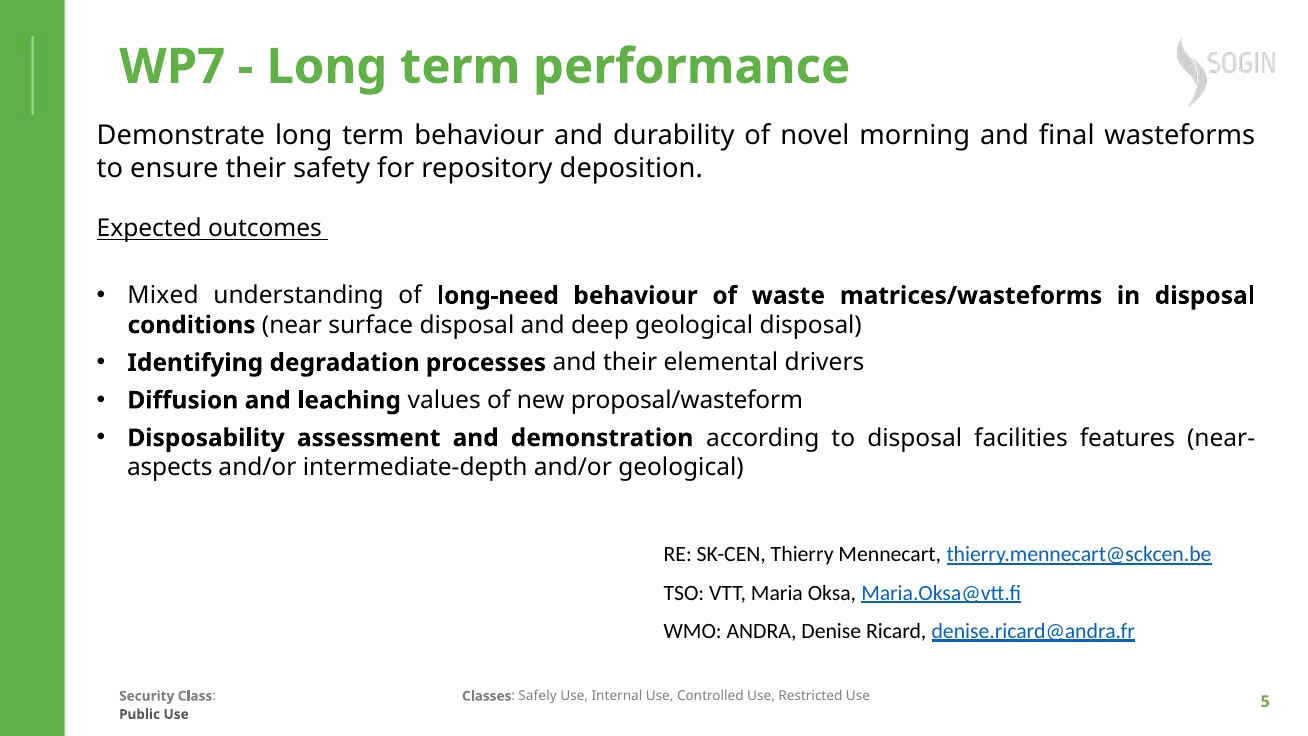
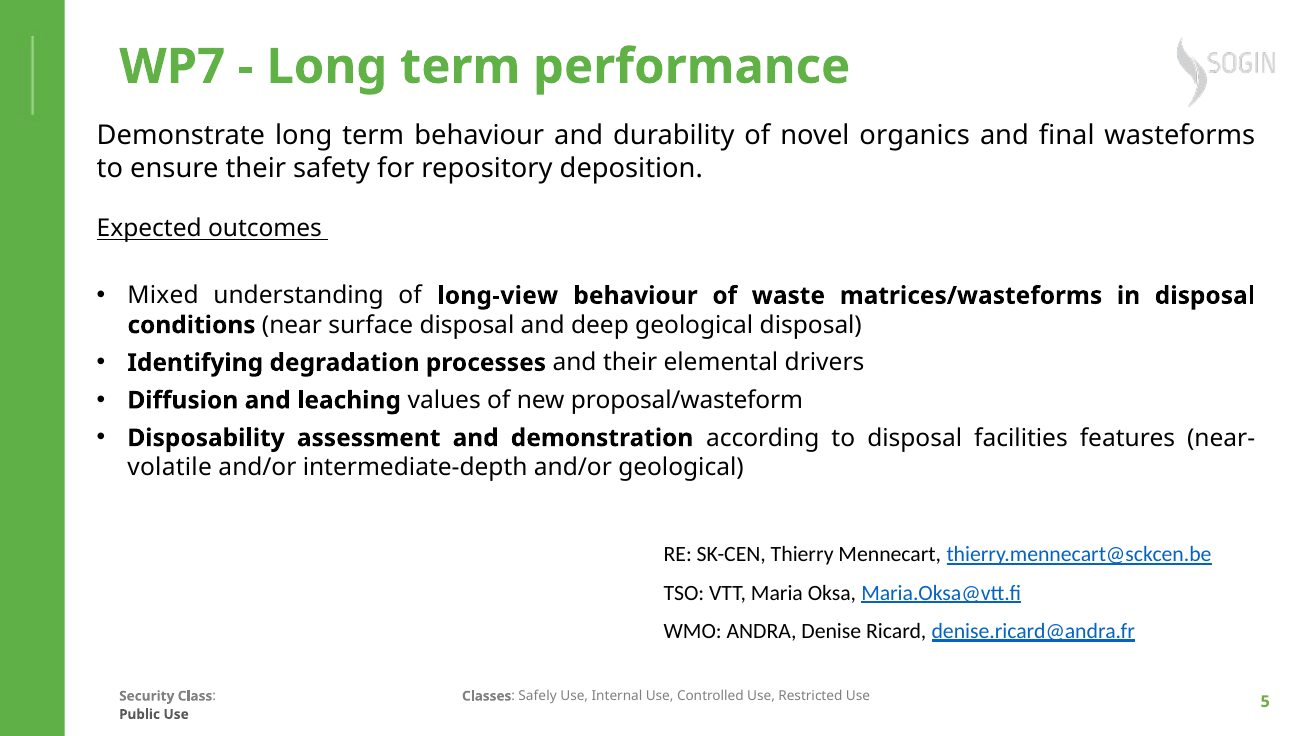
morning: morning -> organics
long-need: long-need -> long-view
aspects: aspects -> volatile
